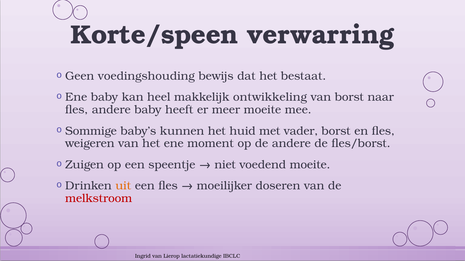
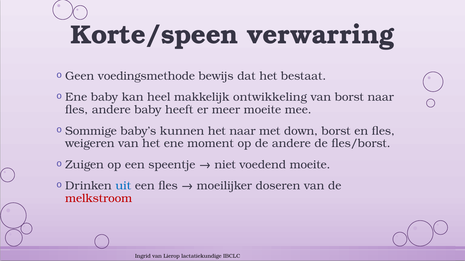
voedingshouding: voedingshouding -> voedingsmethode
het huid: huid -> naar
vader: vader -> down
uit colour: orange -> blue
